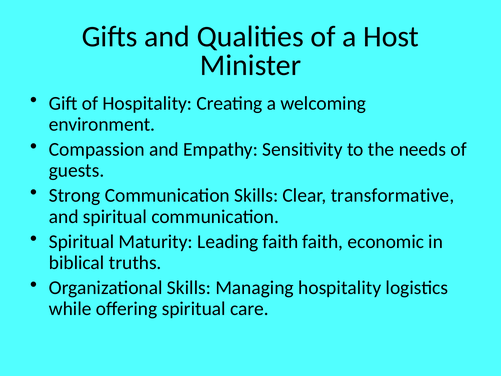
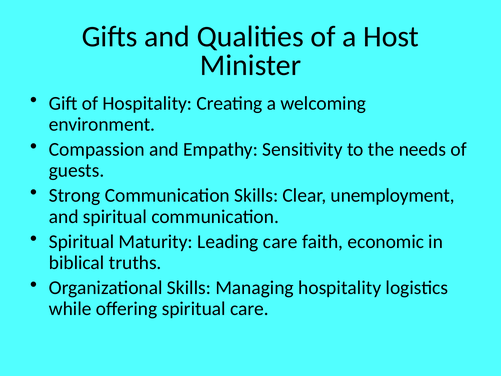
transformative: transformative -> unemployment
Leading faith: faith -> care
